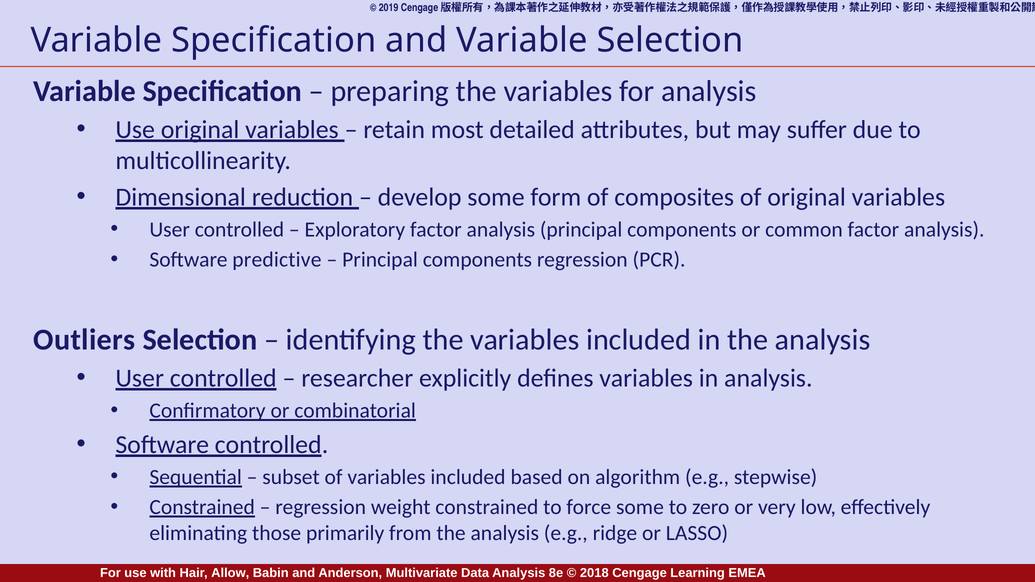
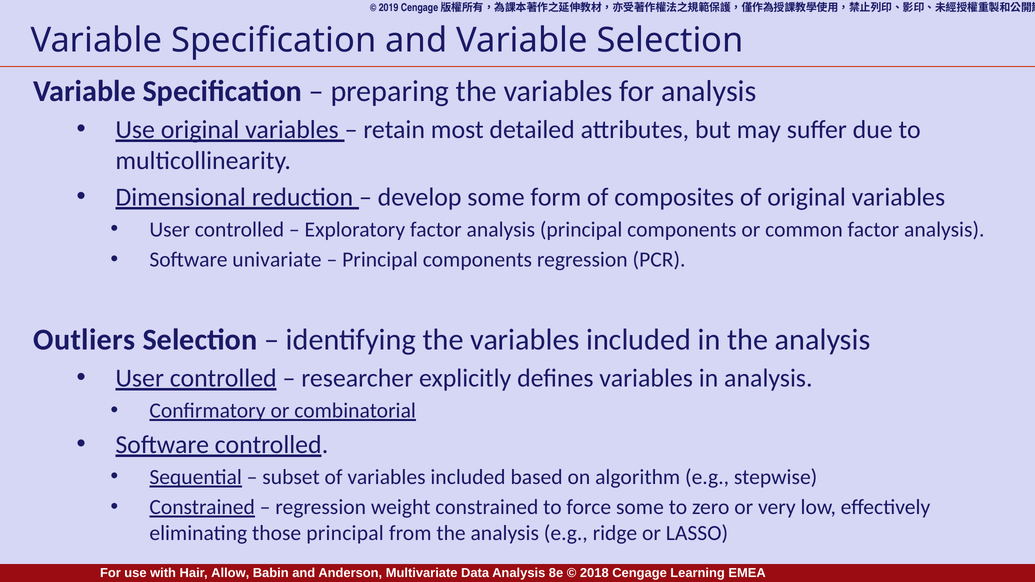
predictive: predictive -> univariate
those primarily: primarily -> principal
